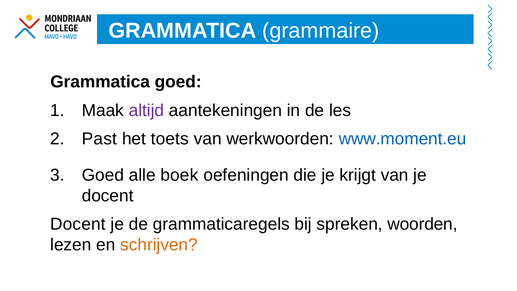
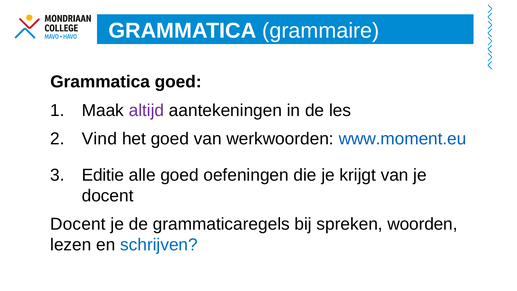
Past: Past -> Vind
het toets: toets -> goed
Goed at (103, 175): Goed -> Editie
alle boek: boek -> goed
schrijven colour: orange -> blue
